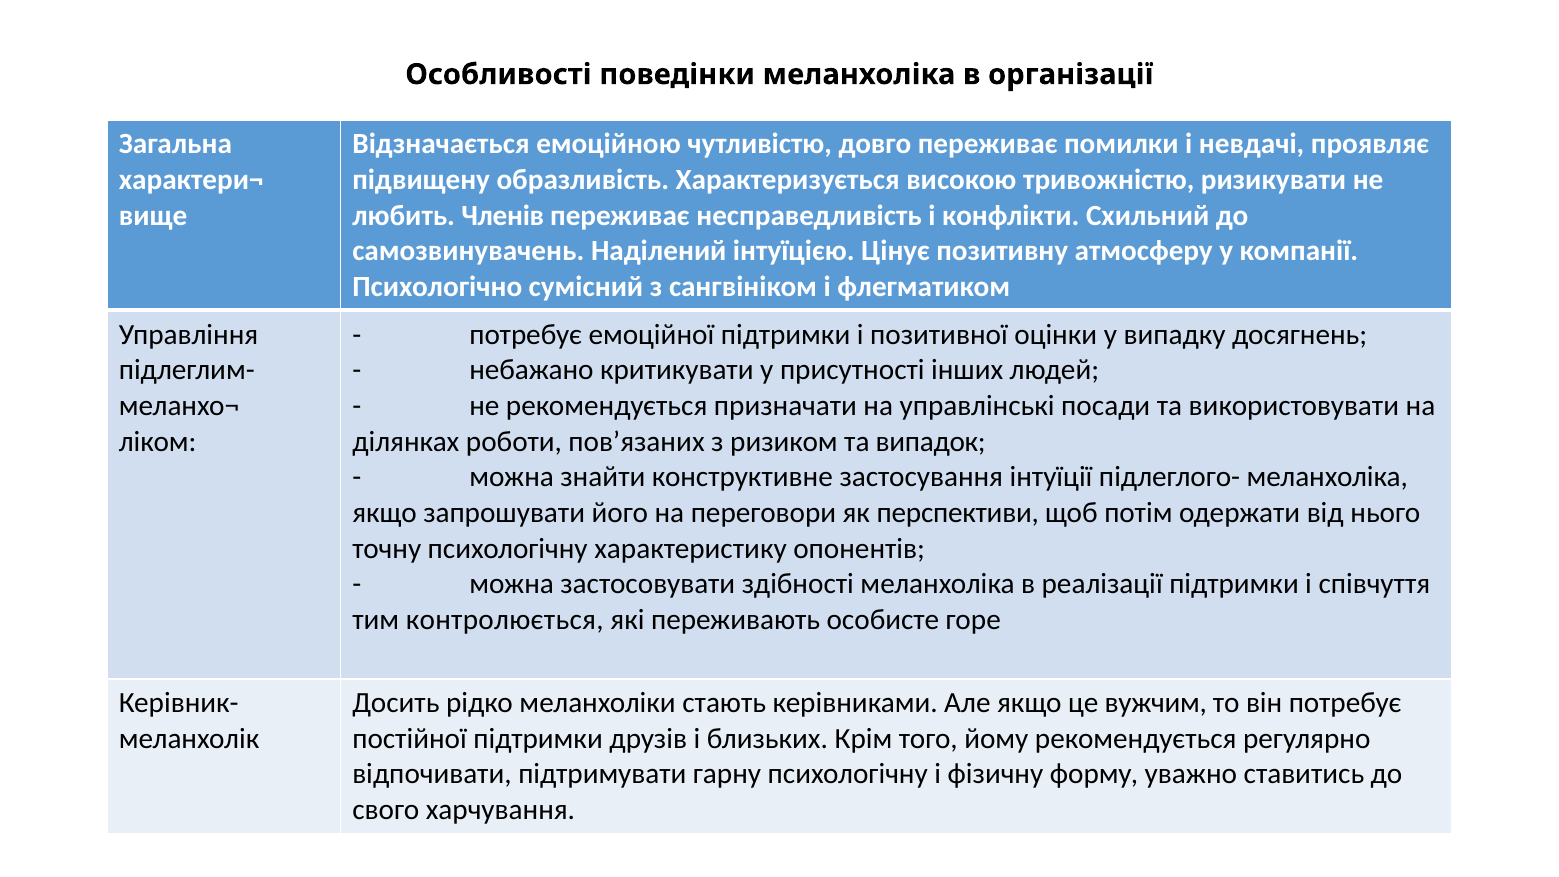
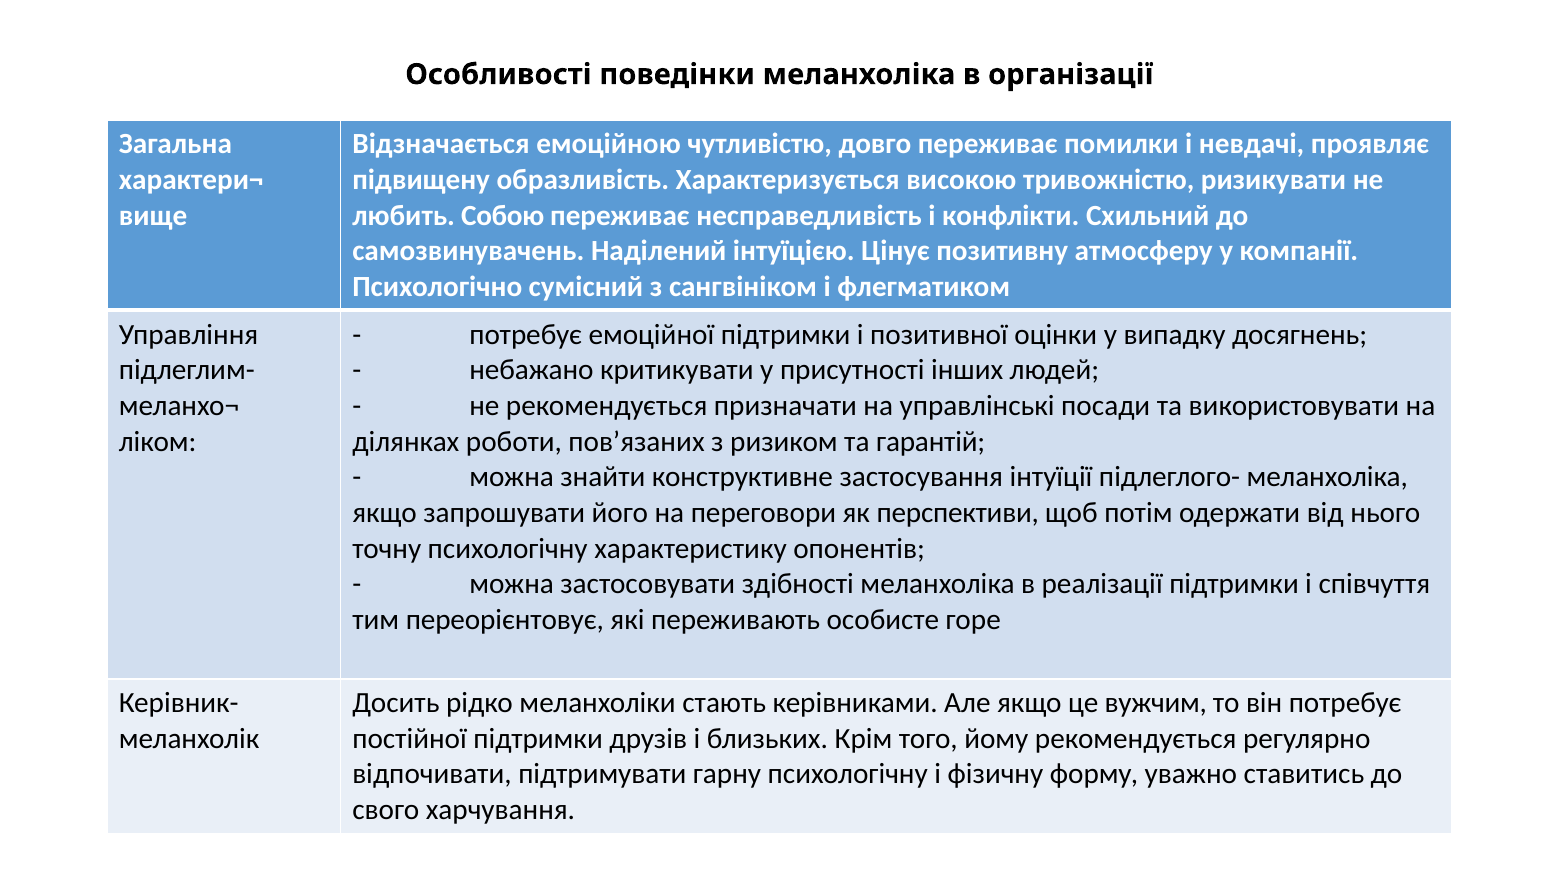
Членів: Членів -> Собою
випадок: випадок -> гарантій
контролюється: контролюється -> переорієнтовує
